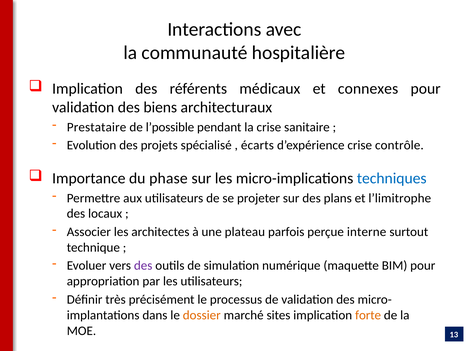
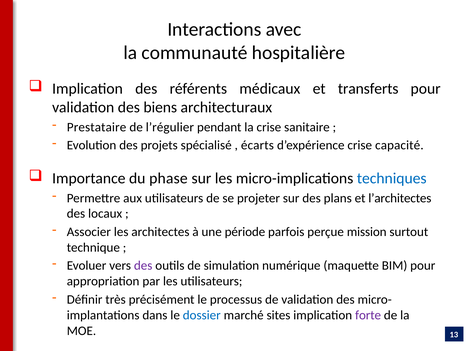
connexes: connexes -> transferts
l’possible: l’possible -> l’régulier
contrôle: contrôle -> capacité
l’limitrophe: l’limitrophe -> l’architectes
plateau: plateau -> période
interne: interne -> mission
dossier colour: orange -> blue
forte colour: orange -> purple
